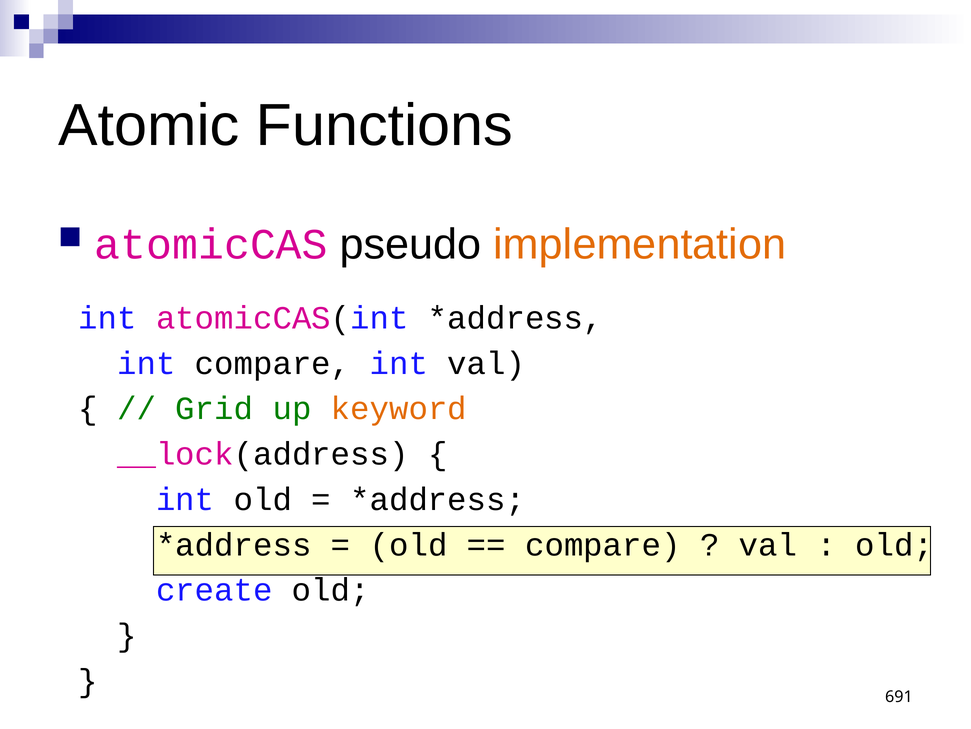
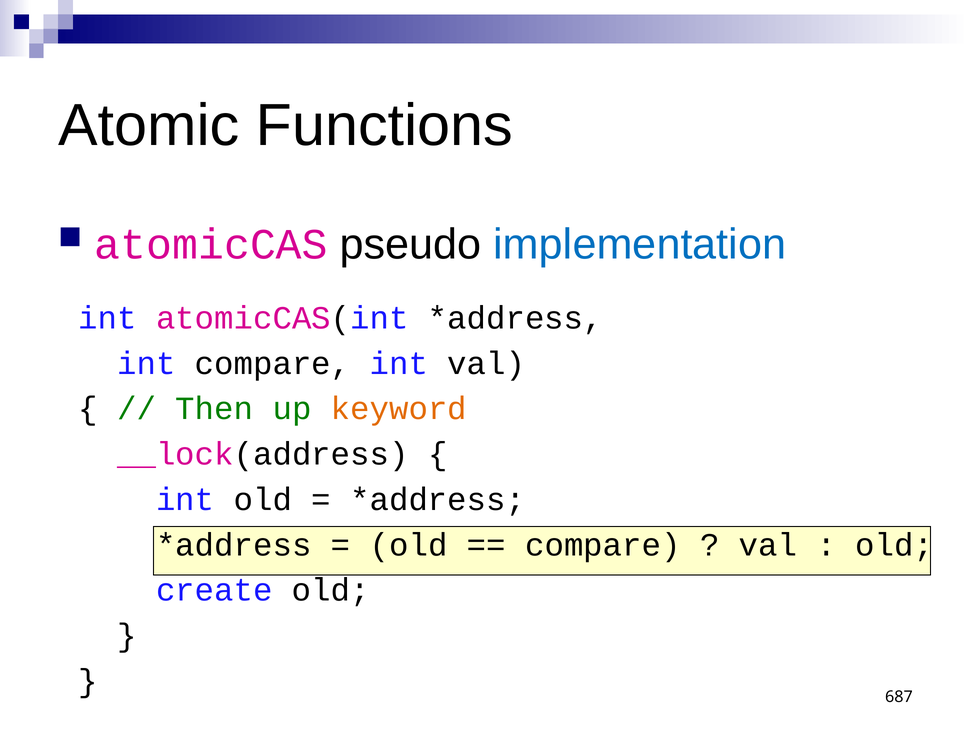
implementation colour: orange -> blue
Grid: Grid -> Then
691: 691 -> 687
